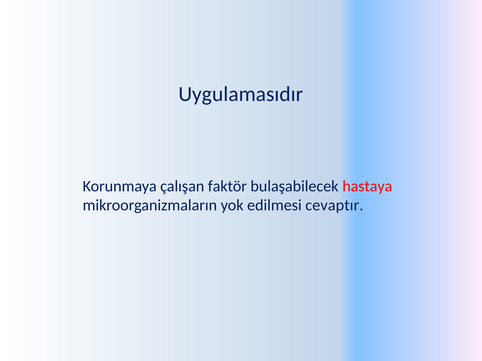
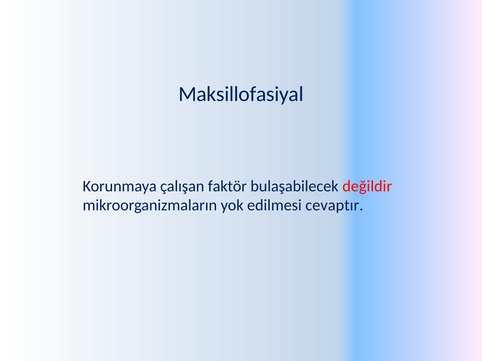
Uygulamasıdır: Uygulamasıdır -> Maksillofasiyal
hastaya: hastaya -> değildir
